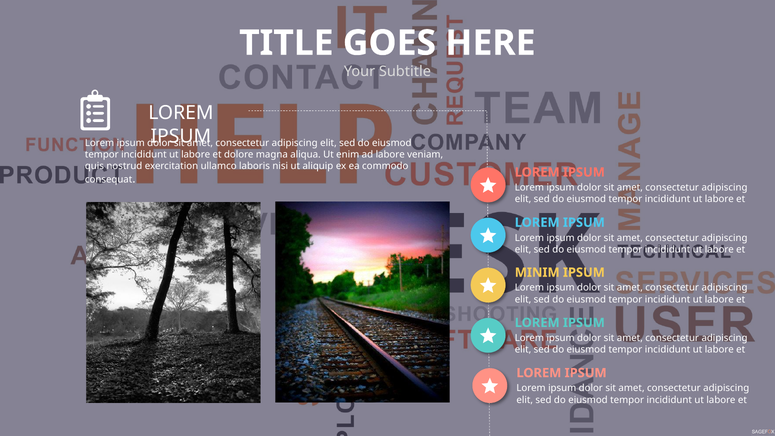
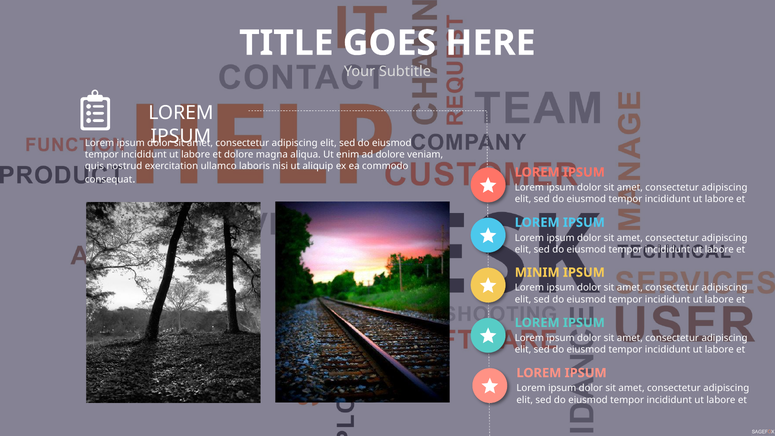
ad labore: labore -> dolore
